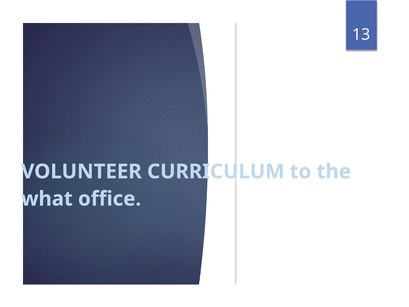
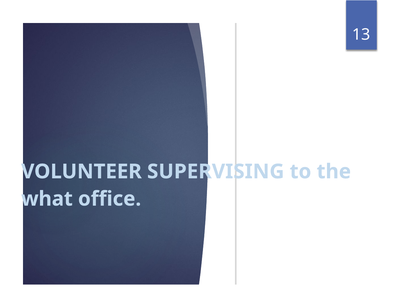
CURRICULUM: CURRICULUM -> SUPERVISING
